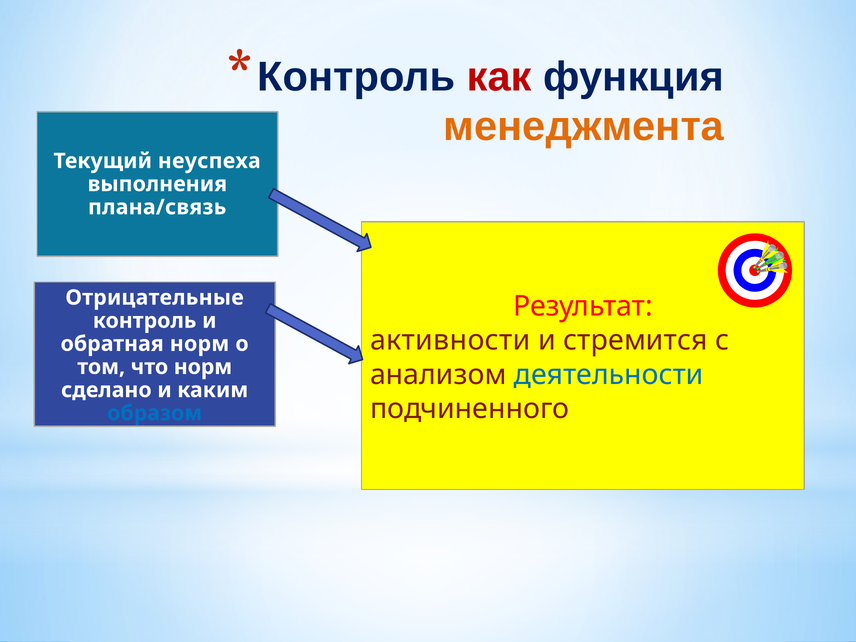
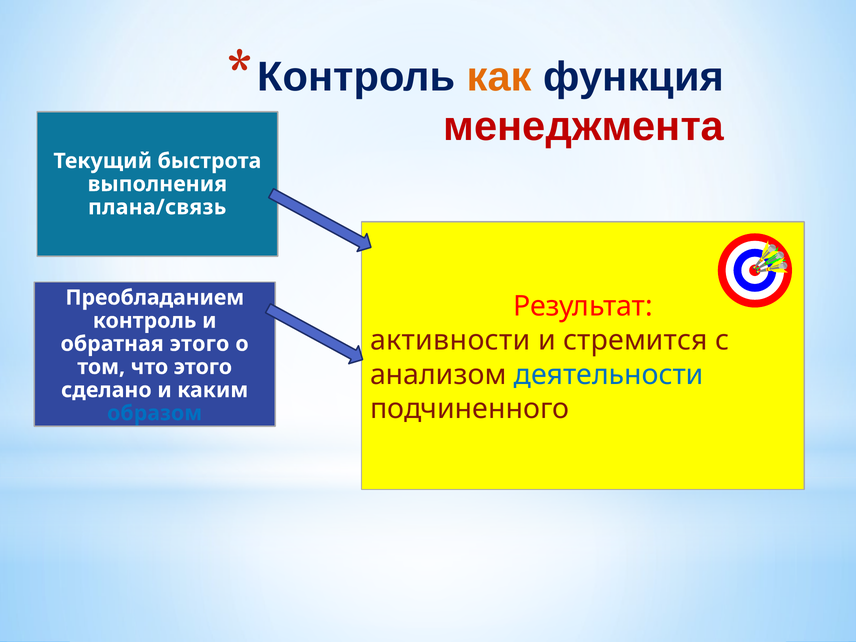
как colour: red -> orange
менеджмента colour: orange -> red
неуспеха: неуспеха -> быстрота
Отрицательные: Отрицательные -> Преобладанием
обратная норм: норм -> этого
что норм: норм -> этого
